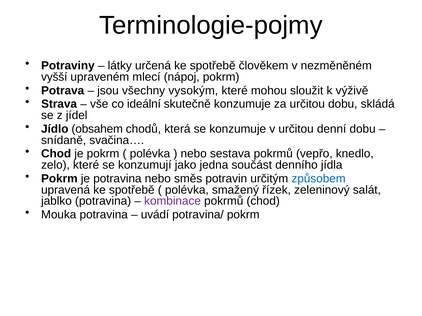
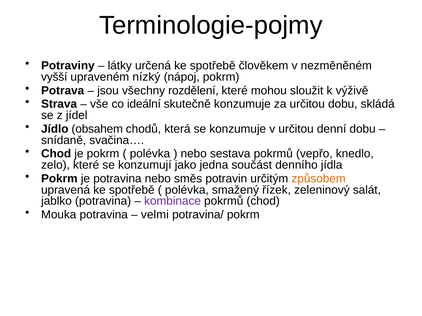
mlecí: mlecí -> nízký
vysokým: vysokým -> rozdělení
způsobem colour: blue -> orange
uvádí: uvádí -> velmi
